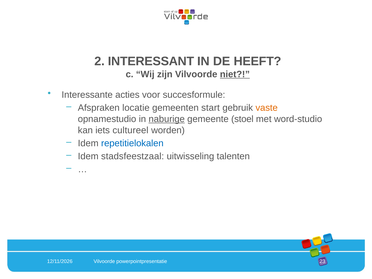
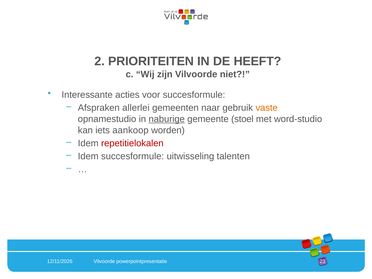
INTERESSANT: INTERESSANT -> PRIORITEITEN
niet underline: present -> none
locatie: locatie -> allerlei
start: start -> naar
cultureel: cultureel -> aankoop
repetitielokalen colour: blue -> red
Idem stadsfeestzaal: stadsfeestzaal -> succesformule
